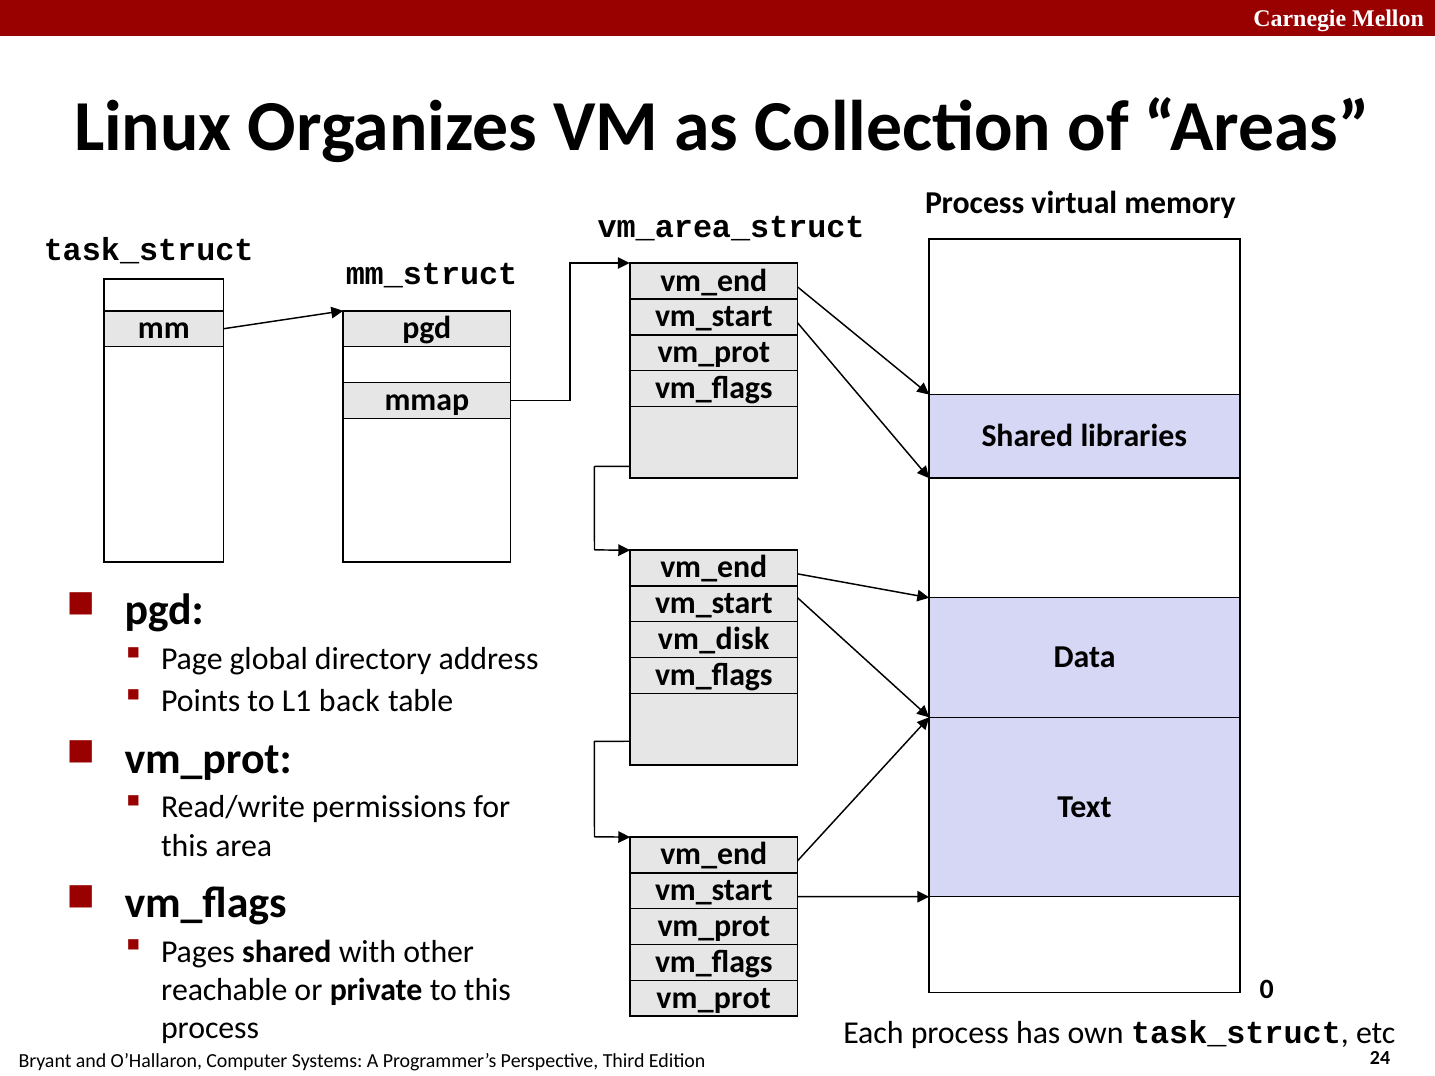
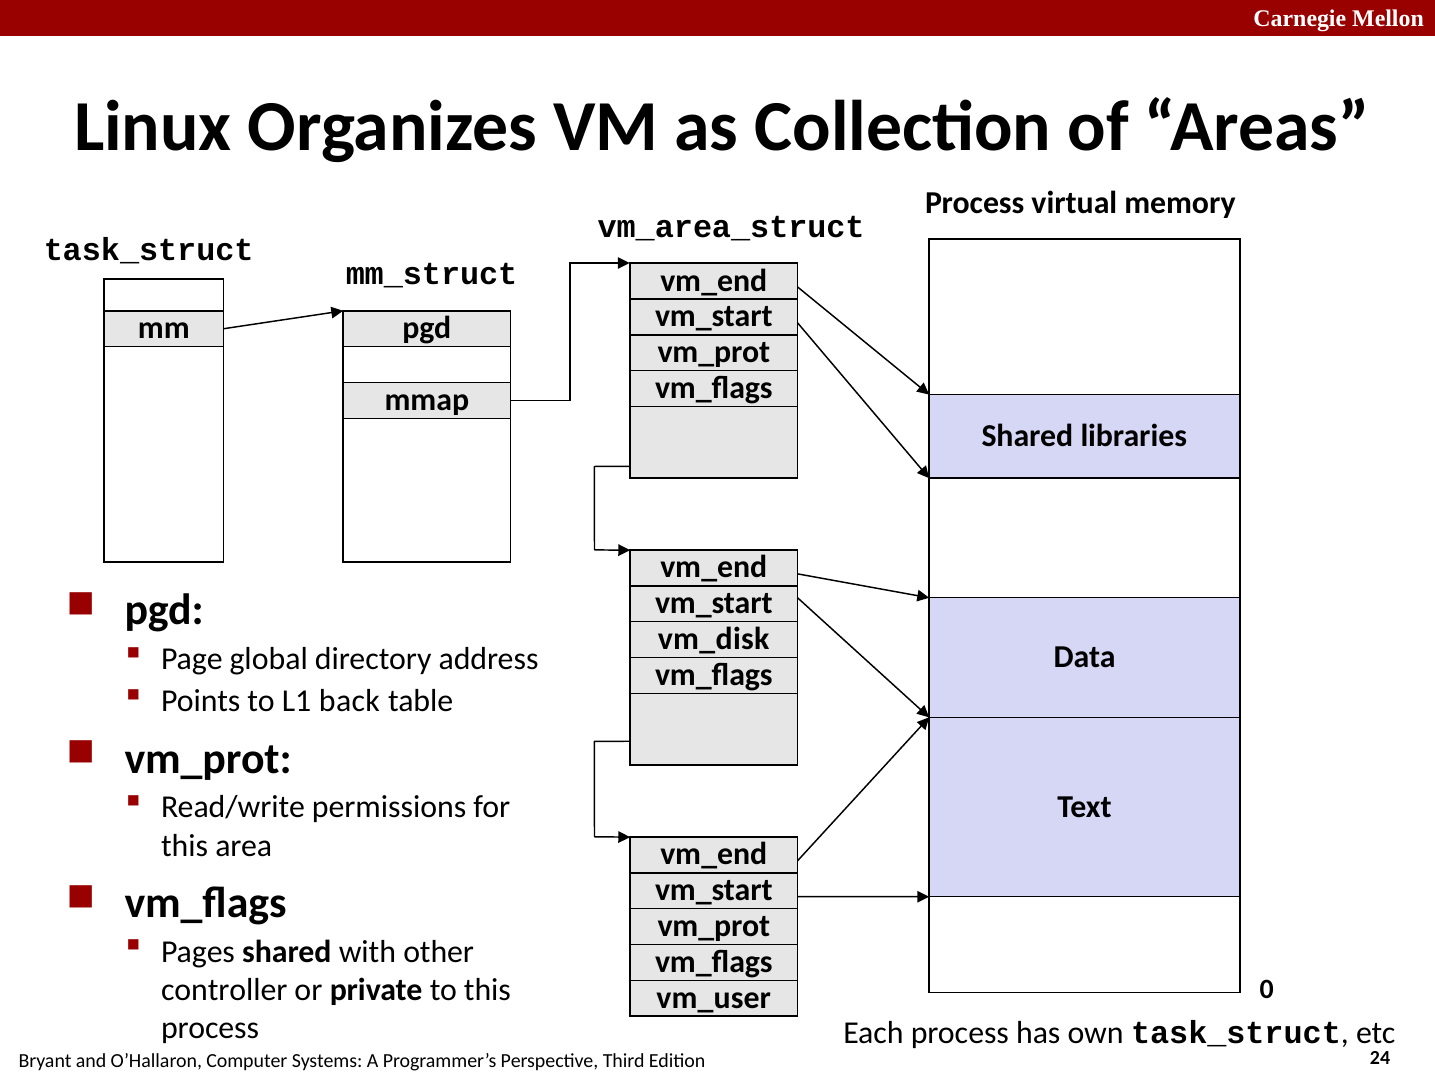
reachable: reachable -> controller
vm_prot at (714, 998): vm_prot -> vm_user
